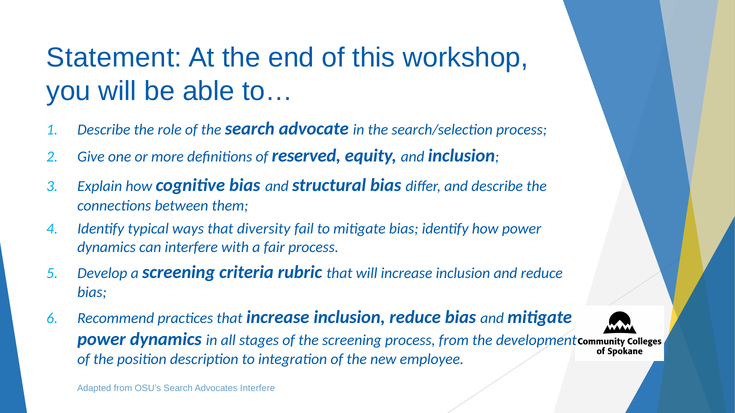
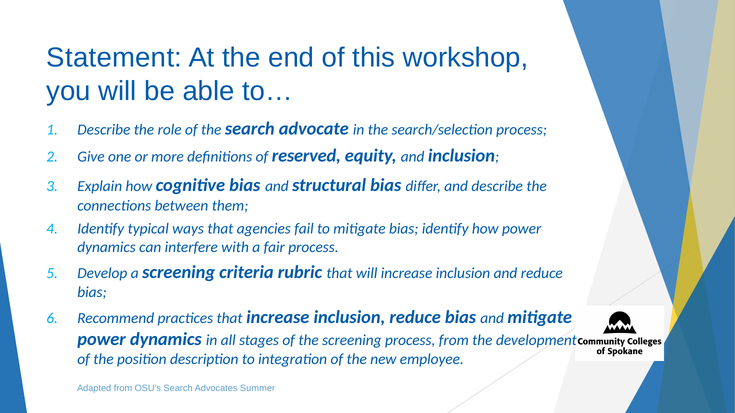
diversity: diversity -> agencies
Advocates Interfere: Interfere -> Summer
